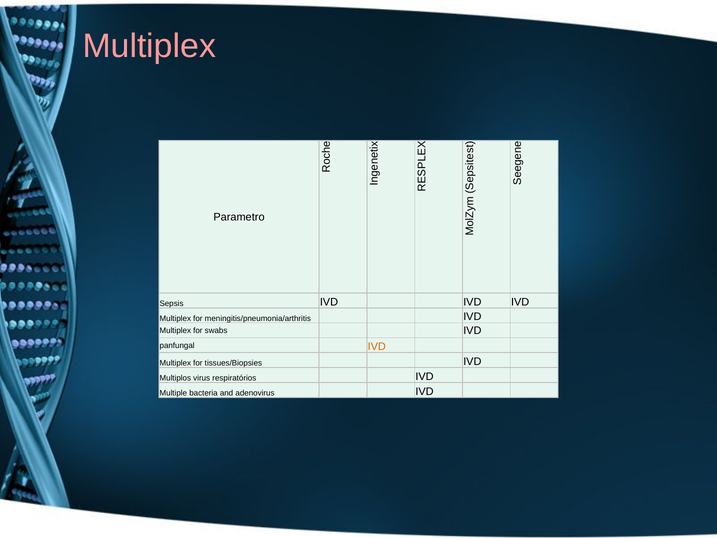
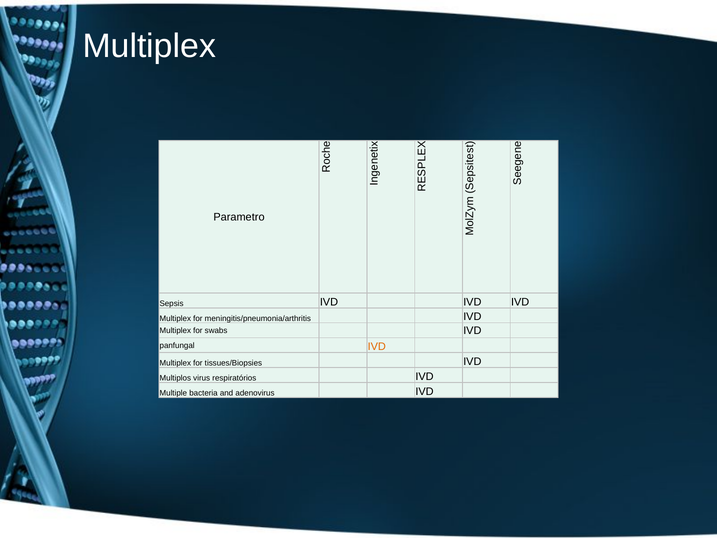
Multiplex at (149, 46) colour: pink -> white
